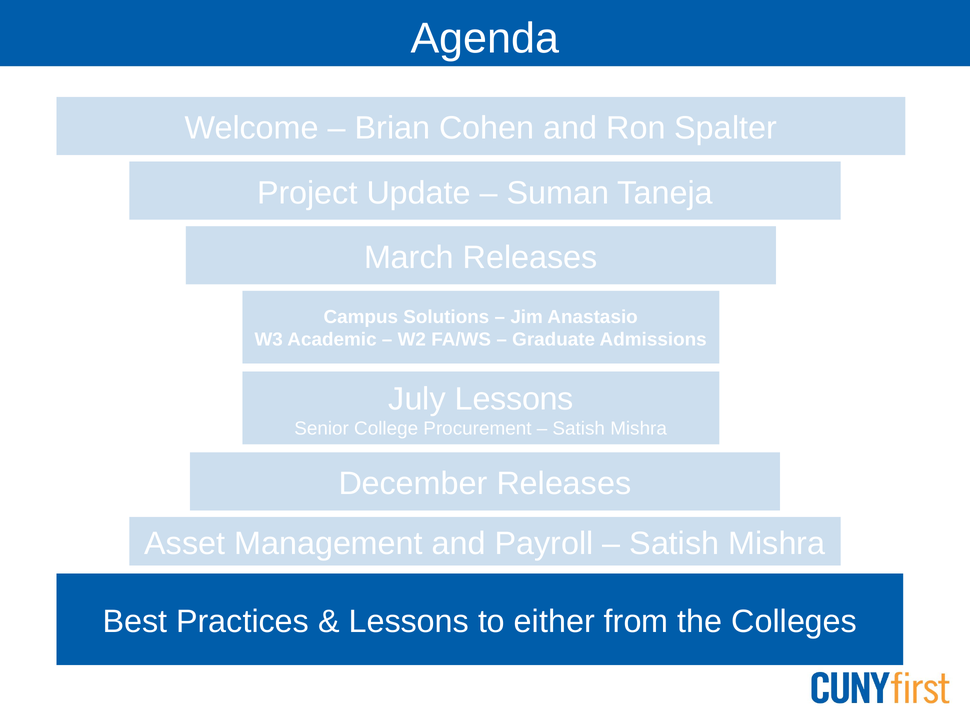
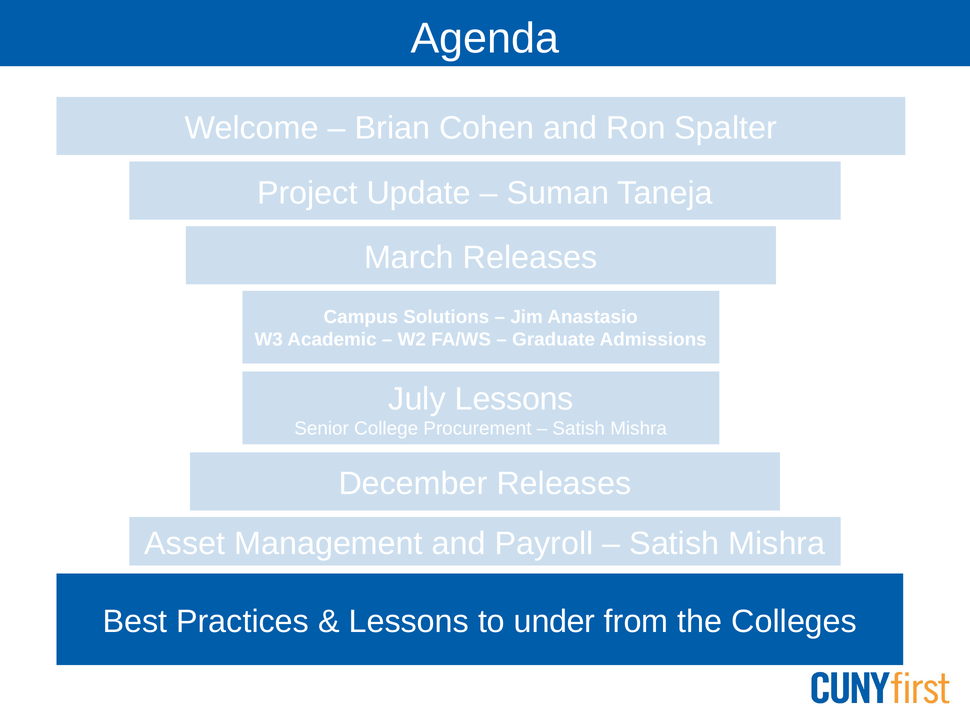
either: either -> under
